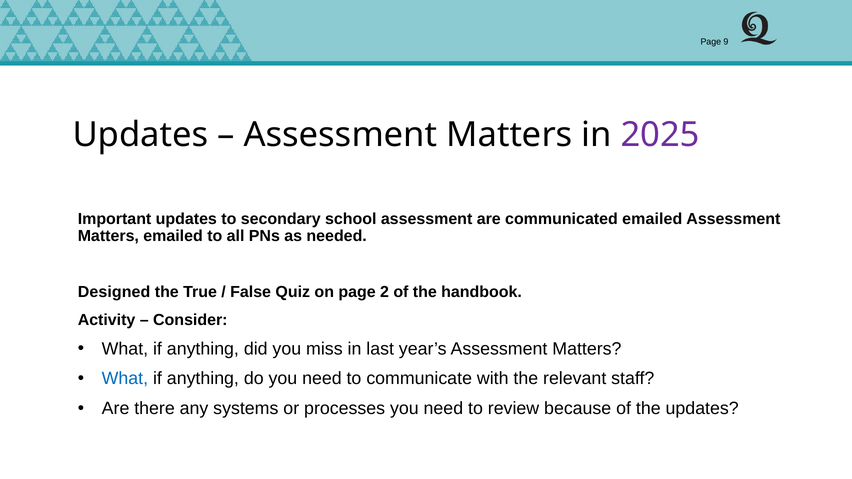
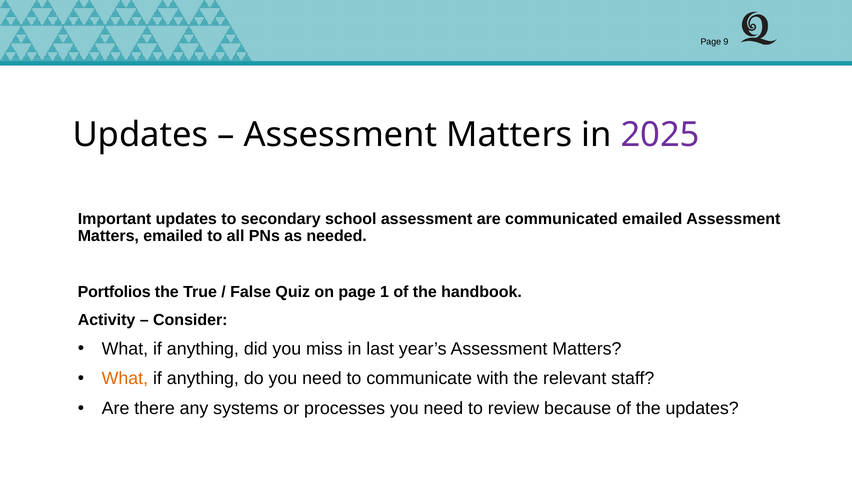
Designed: Designed -> Portfolios
2: 2 -> 1
What at (125, 379) colour: blue -> orange
